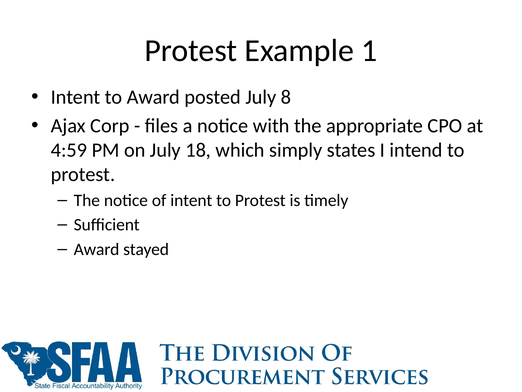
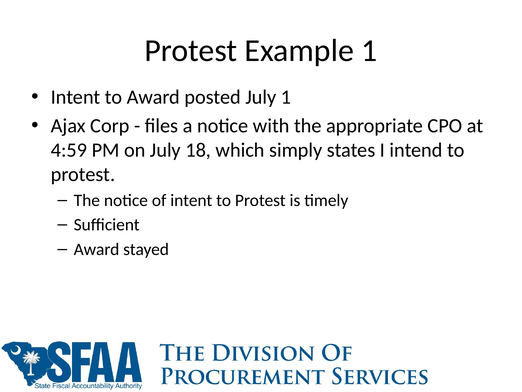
July 8: 8 -> 1
